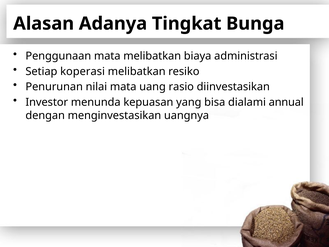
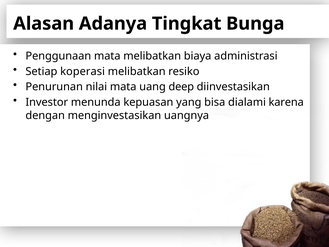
rasio: rasio -> deep
annual: annual -> karena
